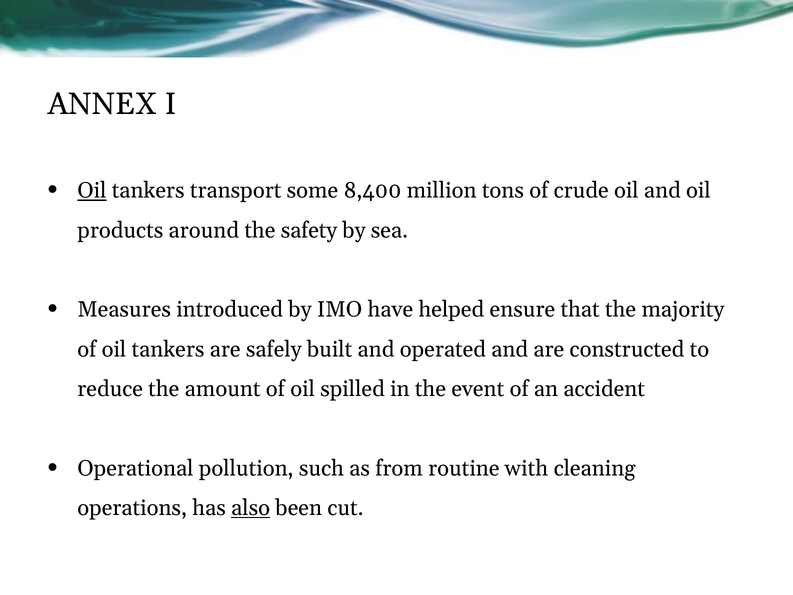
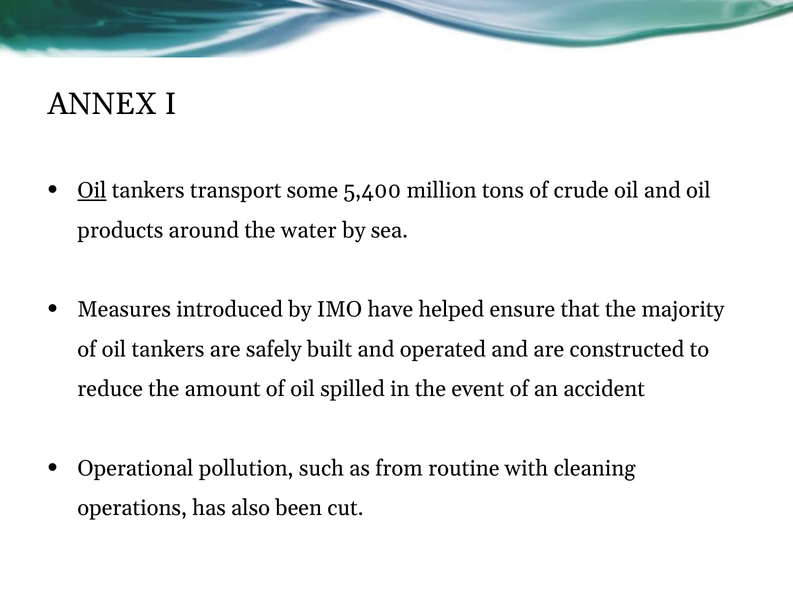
8,400: 8,400 -> 5,400
safety: safety -> water
also underline: present -> none
